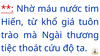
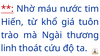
tiệc: tiệc -> linh
